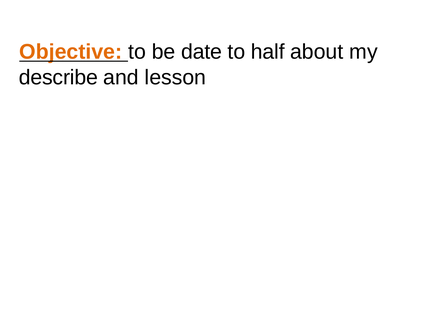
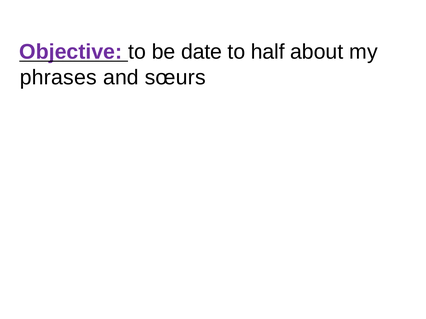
Objective colour: orange -> purple
describe: describe -> phrases
lesson: lesson -> sœurs
